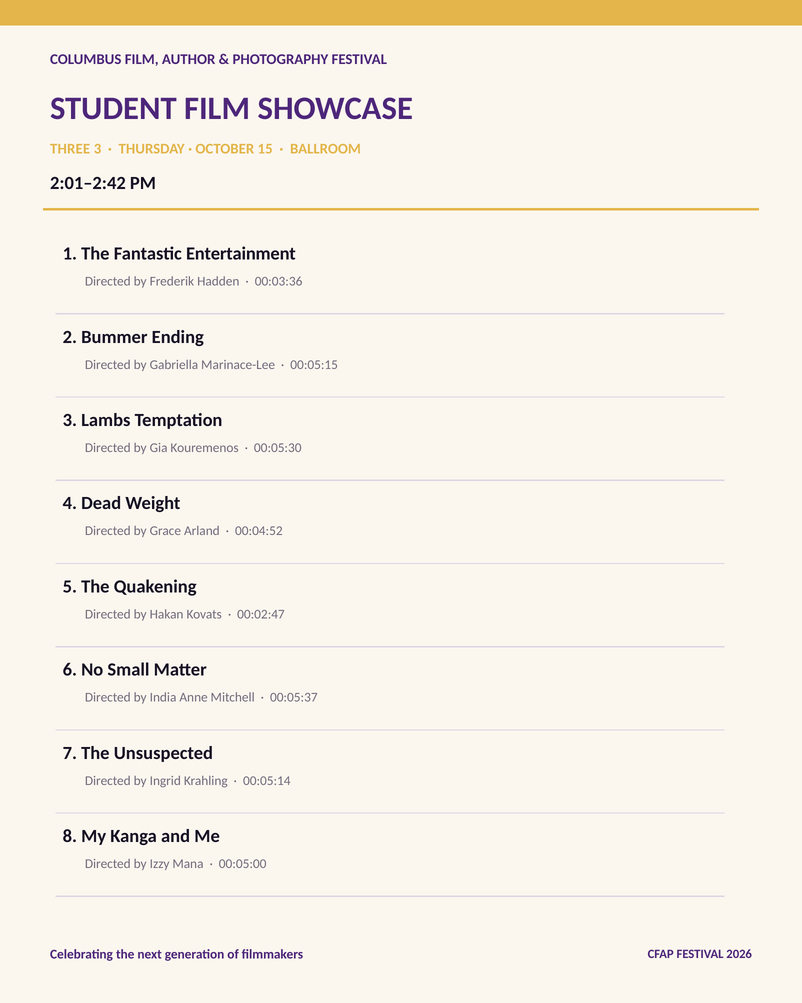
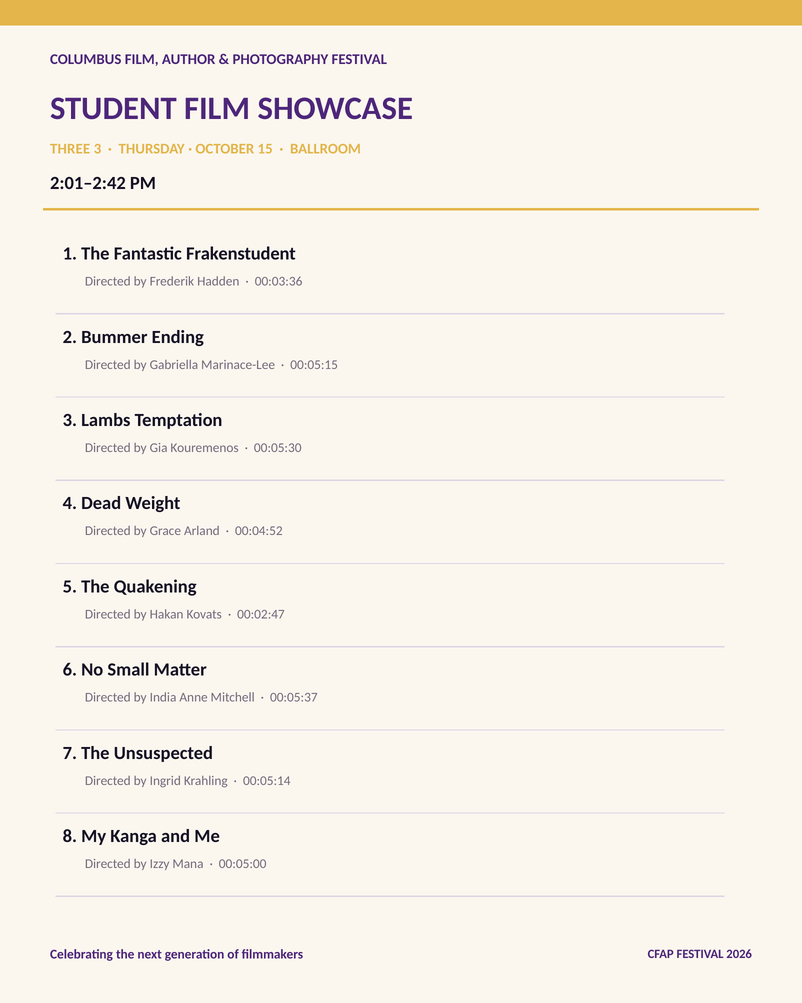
Entertainment: Entertainment -> Frakenstudent
